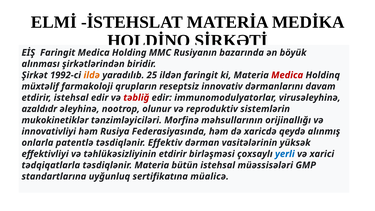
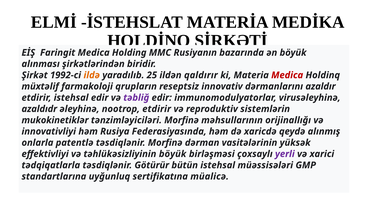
ildən faringit: faringit -> qaldırır
davam: davam -> azaldır
təbliğ colour: red -> purple
nootrop olunur: olunur -> etdirir
təsdiqlənir Effektiv: Effektiv -> Morfinə
təhlükəsizliyinin etdirir: etdirir -> böyük
yerli colour: blue -> purple
təsdiqlənir Materia: Materia -> Götürür
